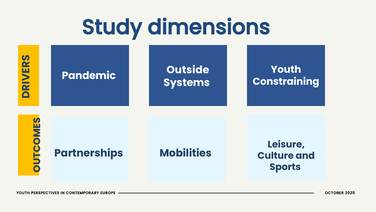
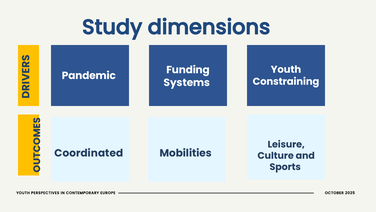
Outside: Outside -> Funding
Partnerships: Partnerships -> Coordinated
